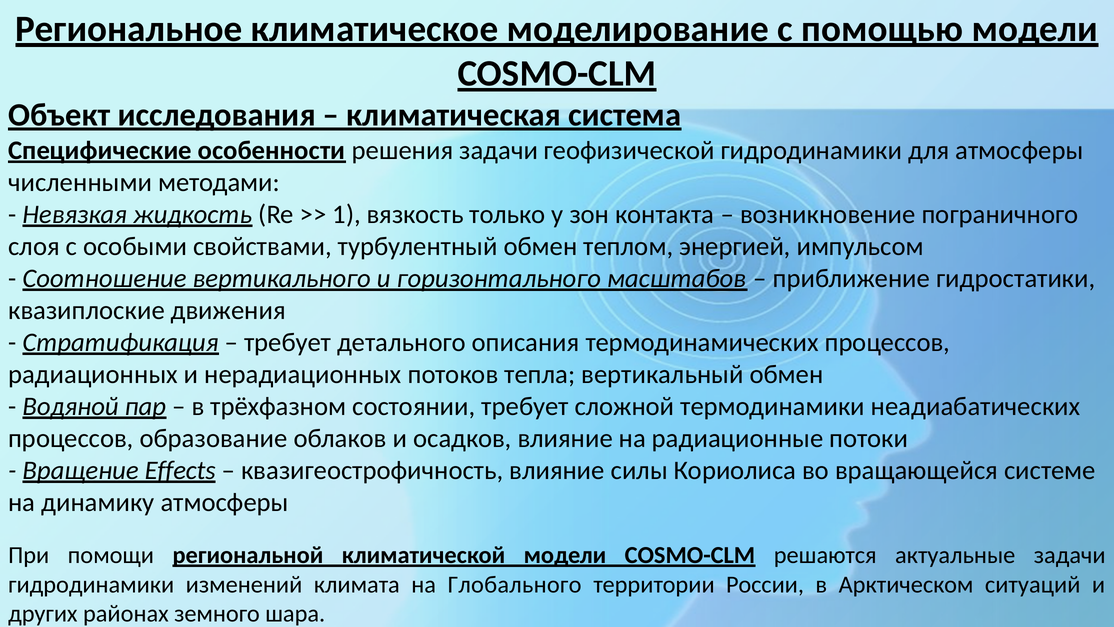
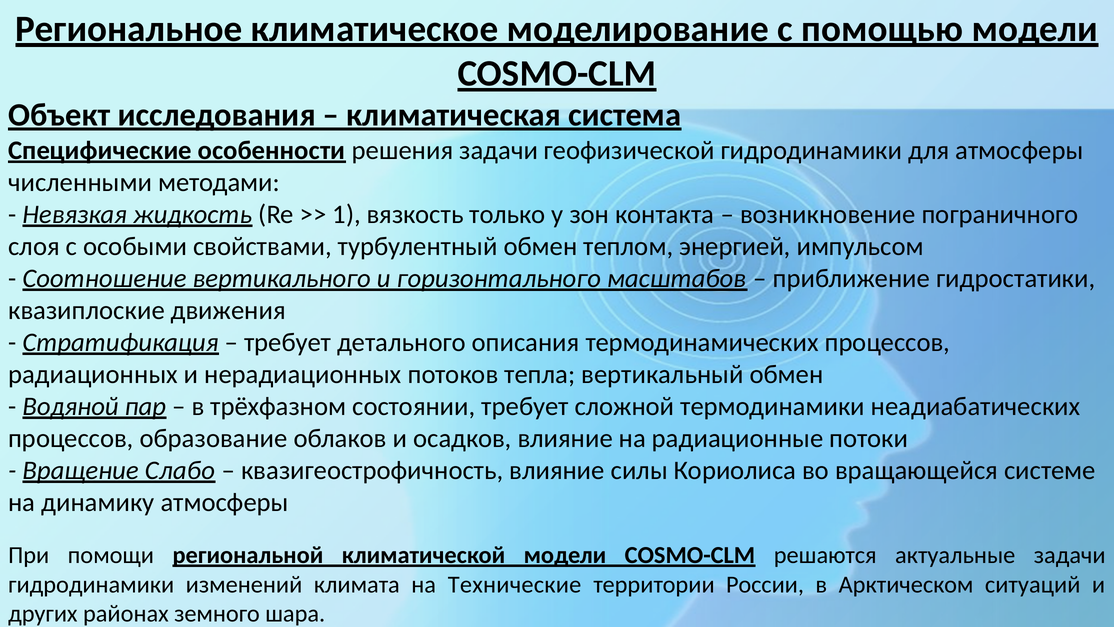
Effects: Effects -> Слабо
Глобального: Глобального -> Технические
